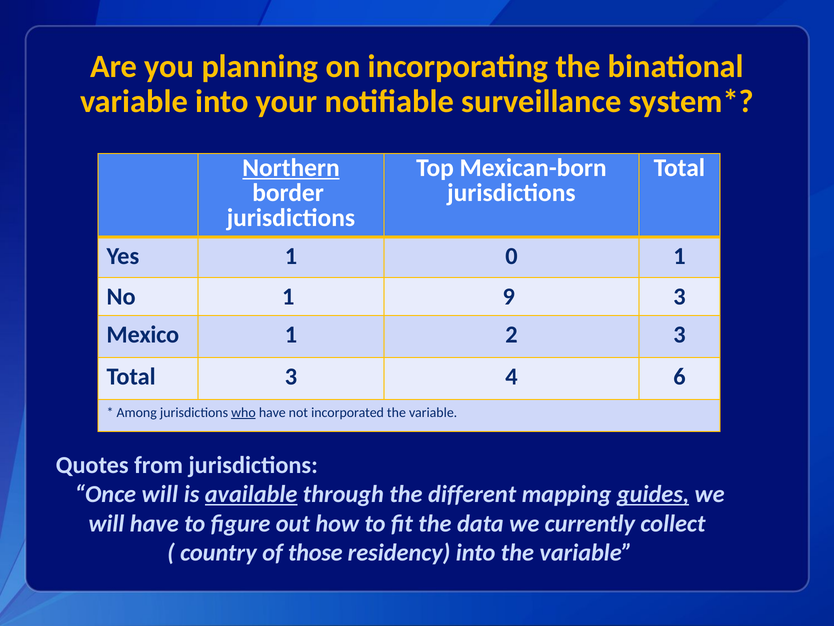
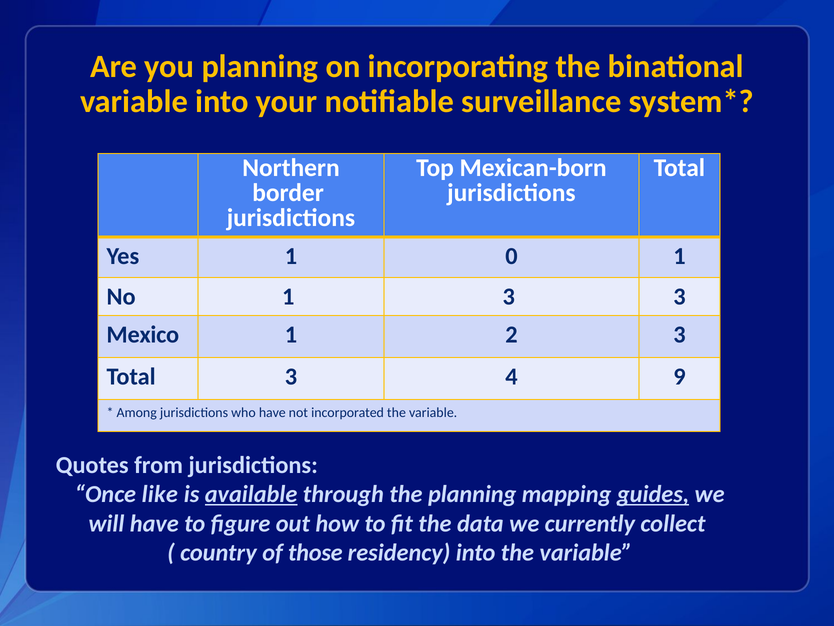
Northern underline: present -> none
1 9: 9 -> 3
6: 6 -> 9
who underline: present -> none
Once will: will -> like
the different: different -> planning
